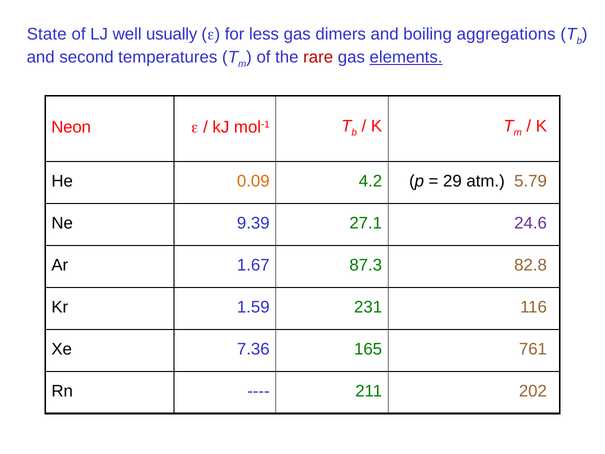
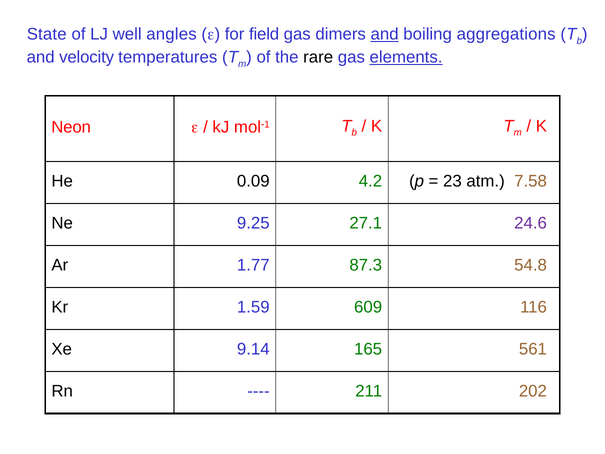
usually: usually -> angles
less: less -> field
and at (385, 34) underline: none -> present
second: second -> velocity
rare colour: red -> black
0.09 colour: orange -> black
29: 29 -> 23
5.79: 5.79 -> 7.58
9.39: 9.39 -> 9.25
1.67: 1.67 -> 1.77
82.8: 82.8 -> 54.8
231: 231 -> 609
7.36: 7.36 -> 9.14
761: 761 -> 561
